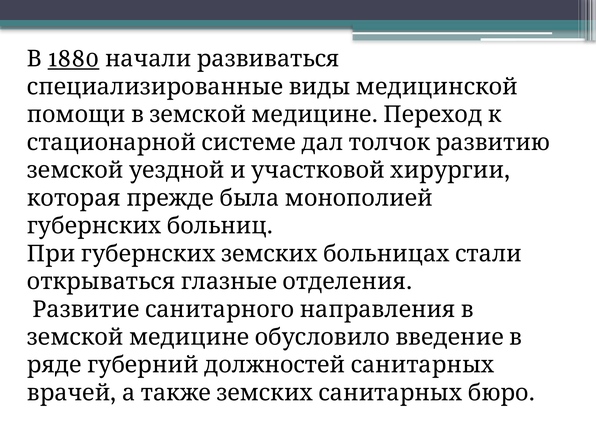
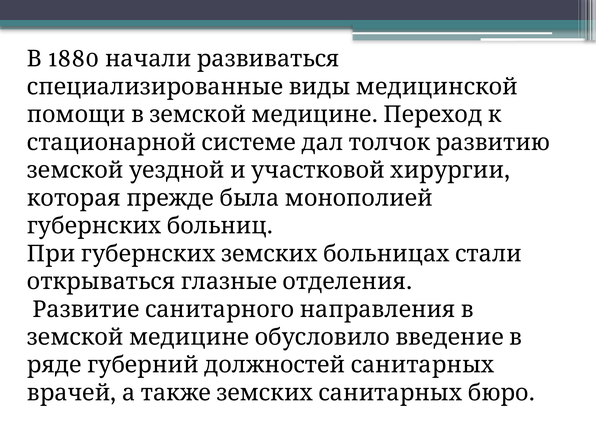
1880 underline: present -> none
